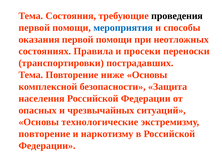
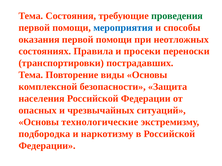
проведения colour: black -> green
ниже: ниже -> виды
повторение at (44, 134): повторение -> подбородка
